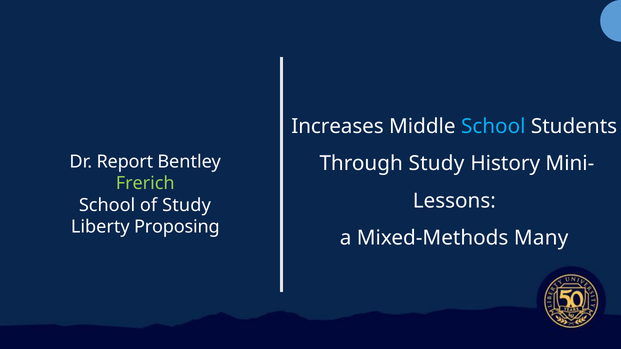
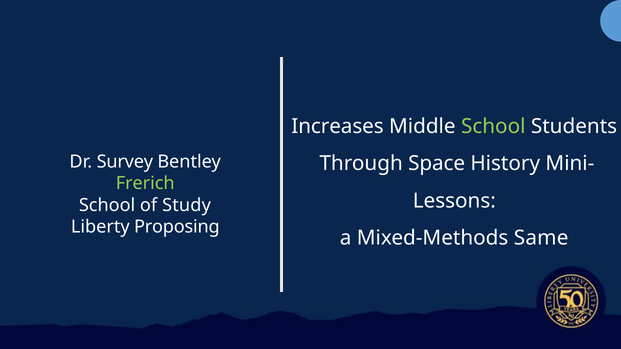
School at (493, 126) colour: light blue -> light green
Report: Report -> Survey
Through Study: Study -> Space
Many: Many -> Same
